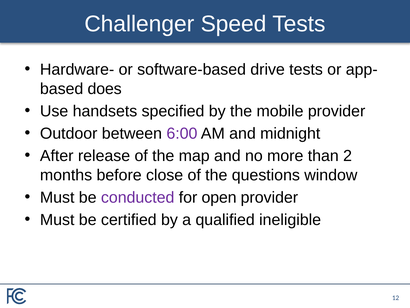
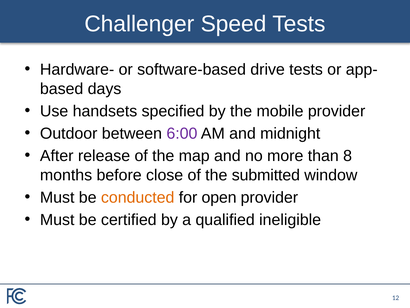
does: does -> days
2: 2 -> 8
questions: questions -> submitted
conducted colour: purple -> orange
